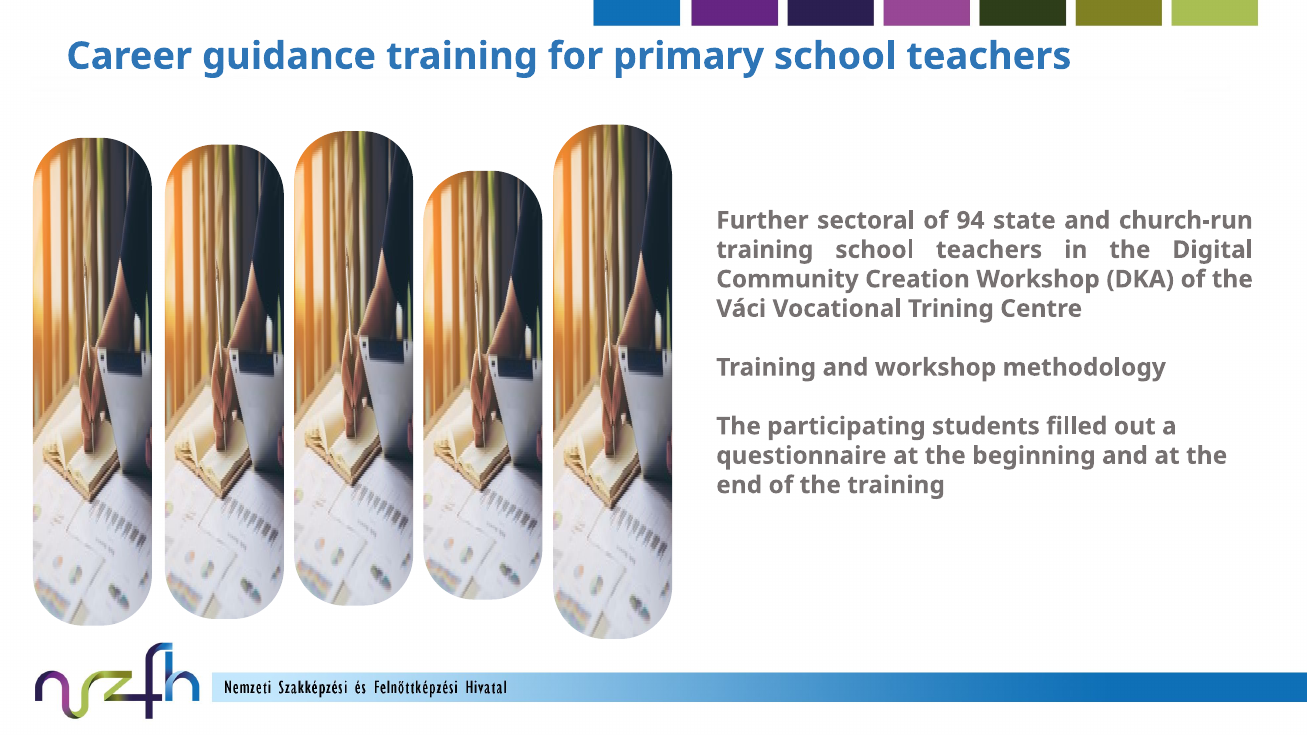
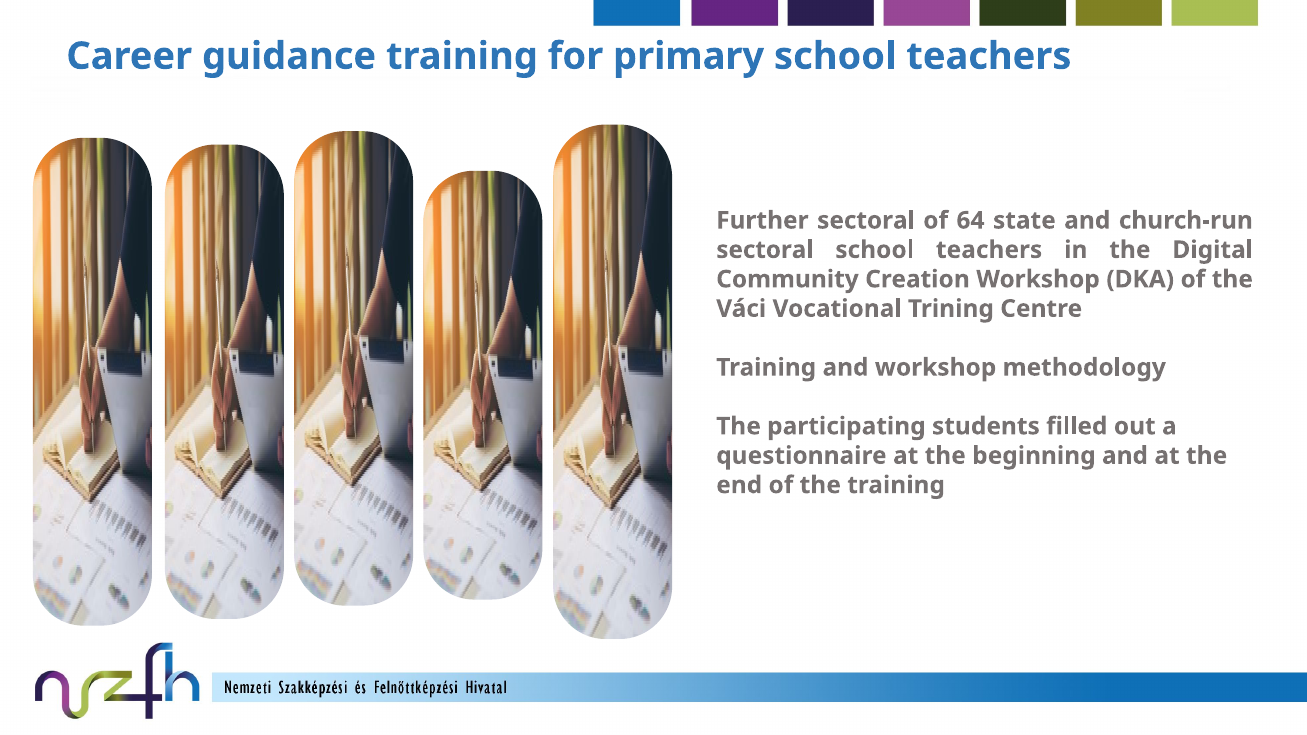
94: 94 -> 64
training at (765, 250): training -> sectoral
